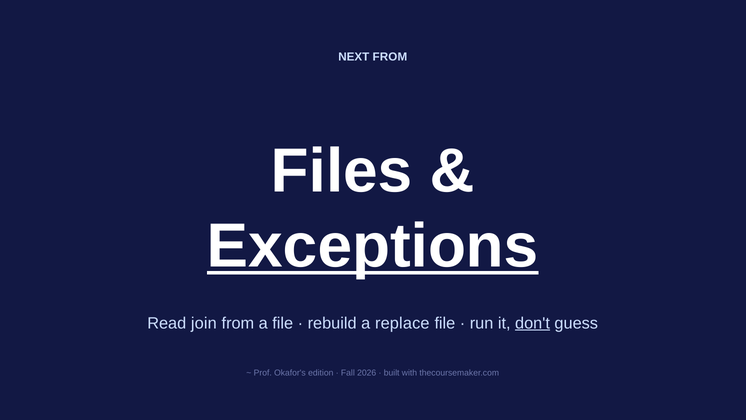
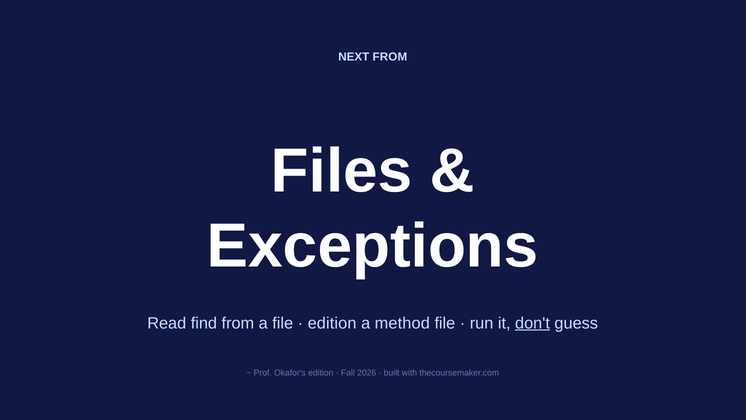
Exceptions underline: present -> none
join: join -> find
rebuild at (332, 323): rebuild -> edition
replace: replace -> method
